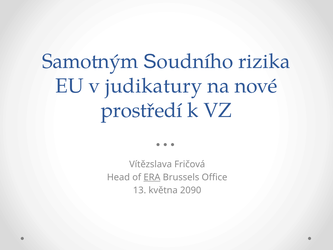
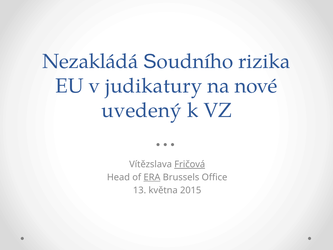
Samotným: Samotným -> Nezakládá
prostředí: prostředí -> uvedený
Fričová underline: none -> present
2090: 2090 -> 2015
